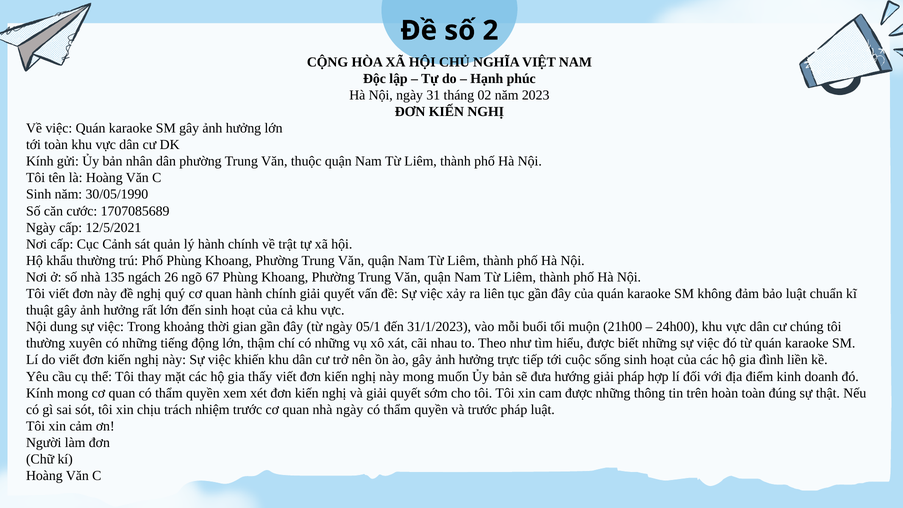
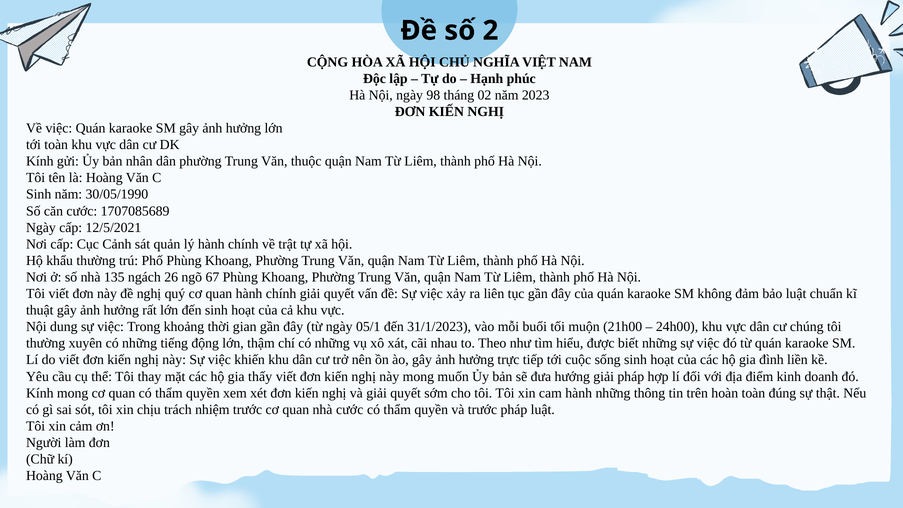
31: 31 -> 98
cam được: được -> hành
nhà ngày: ngày -> cước
